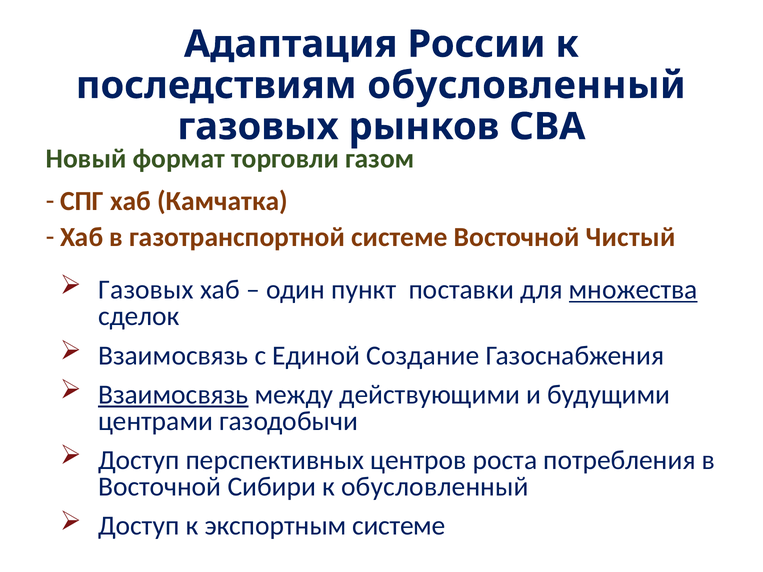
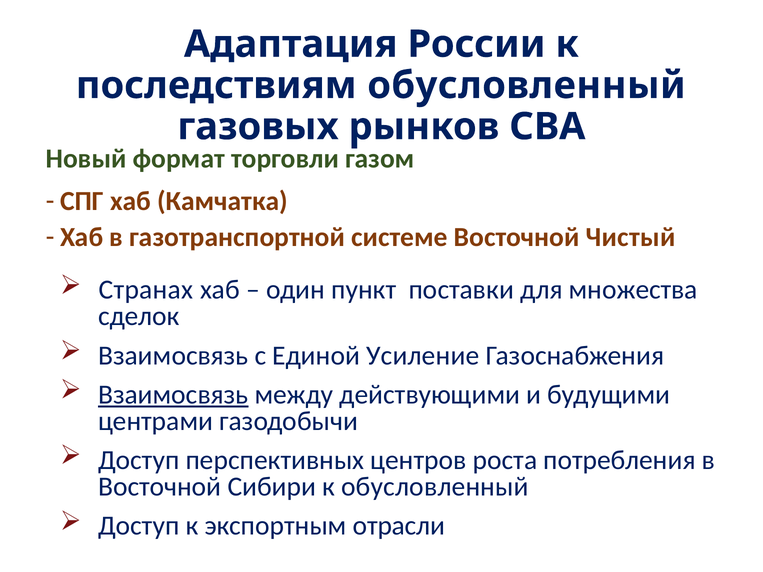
Газовых at (146, 290): Газовых -> Странах
множества underline: present -> none
Создание: Создание -> Усиление
экспортным системе: системе -> отрасли
